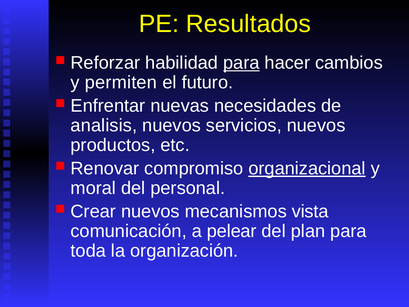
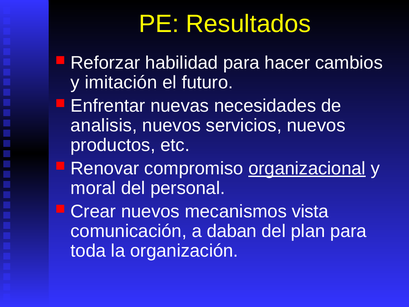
para at (241, 63) underline: present -> none
permiten: permiten -> imitación
pelear: pelear -> daban
